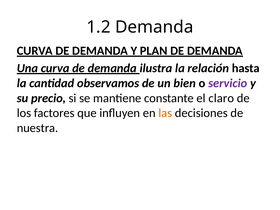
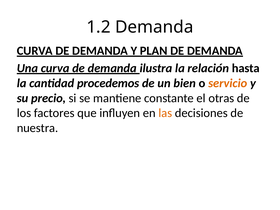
observamos: observamos -> procedemos
servicio colour: purple -> orange
claro: claro -> otras
